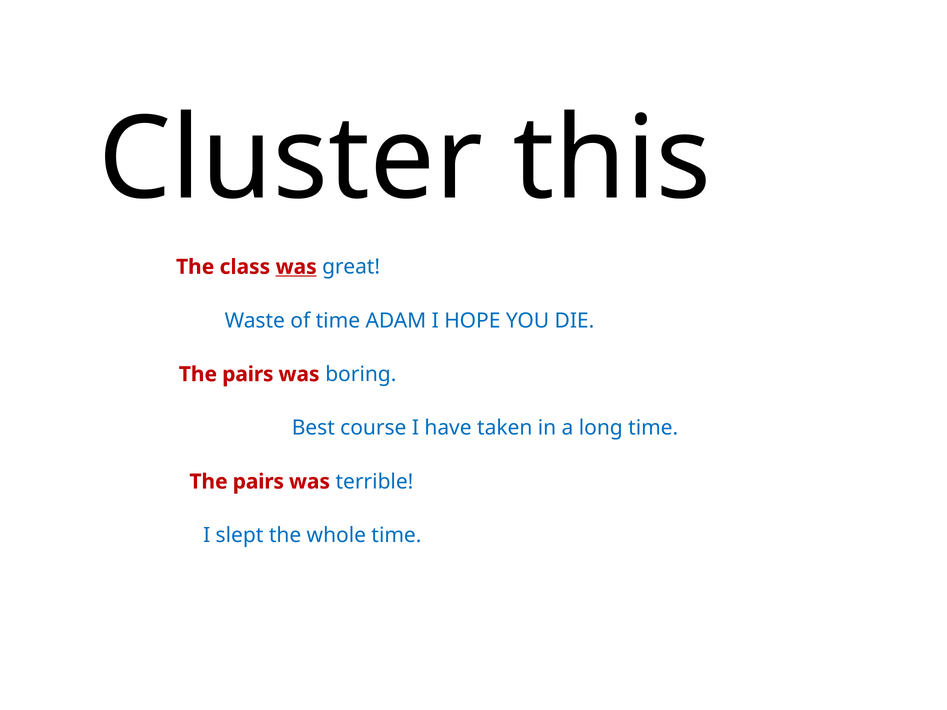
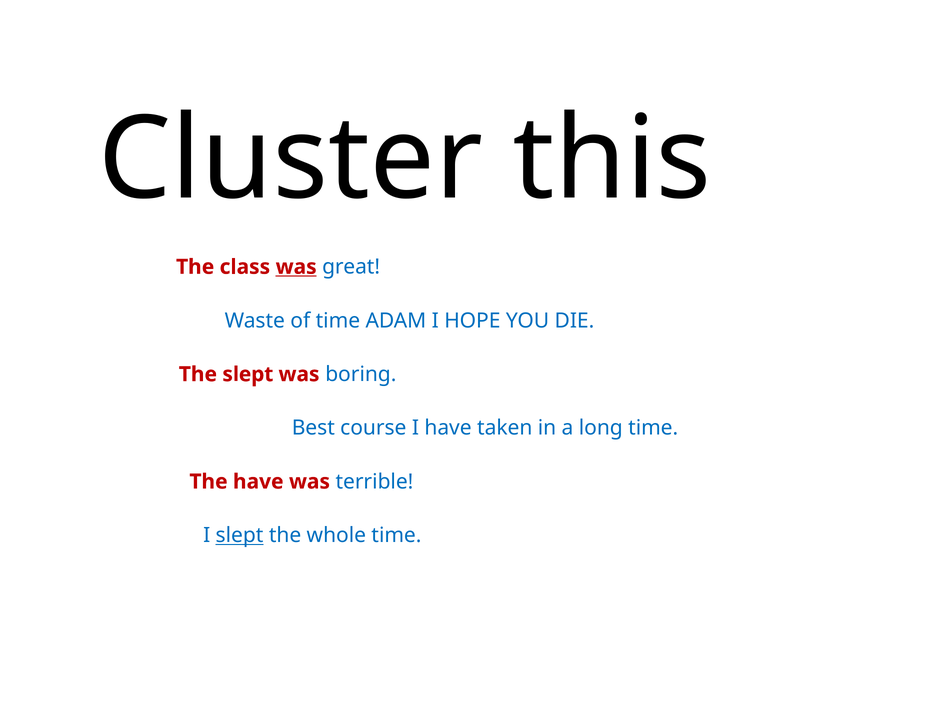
pairs at (248, 374): pairs -> slept
pairs at (258, 482): pairs -> have
slept at (240, 536) underline: none -> present
